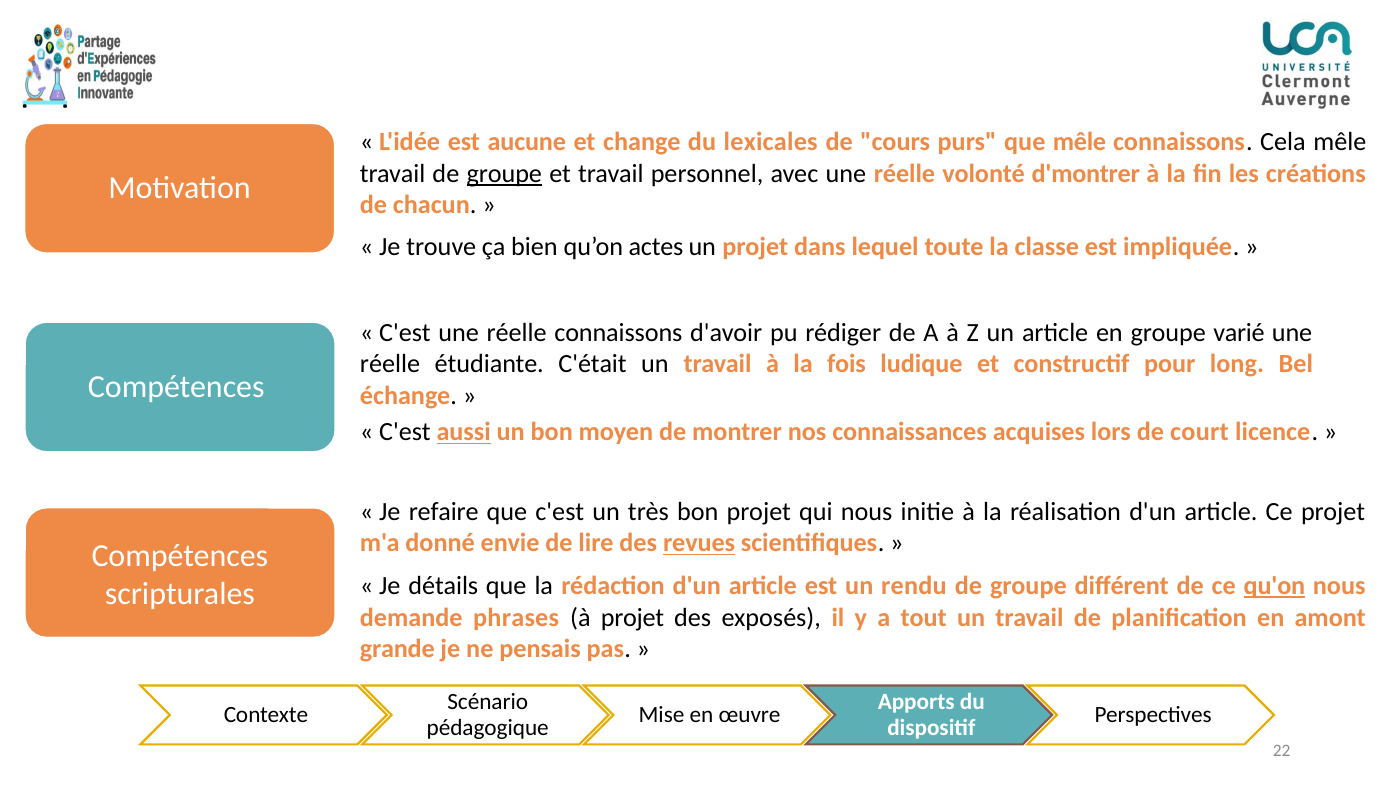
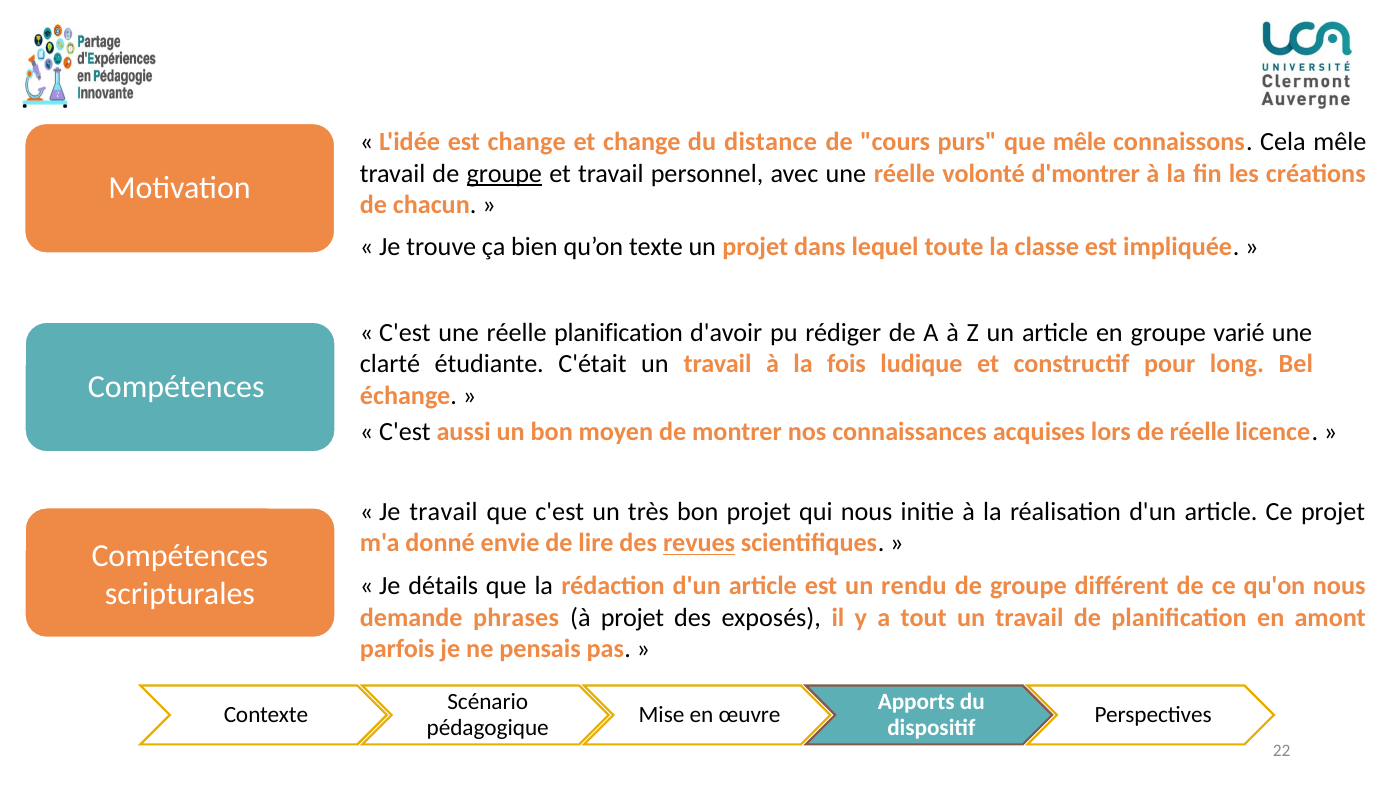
est aucune: aucune -> change
lexicales: lexicales -> distance
actes: actes -> texte
réelle connaissons: connaissons -> planification
réelle at (390, 364): réelle -> clarté
aussi underline: present -> none
de court: court -> réelle
Je refaire: refaire -> travail
qu'on underline: present -> none
grande: grande -> parfois
